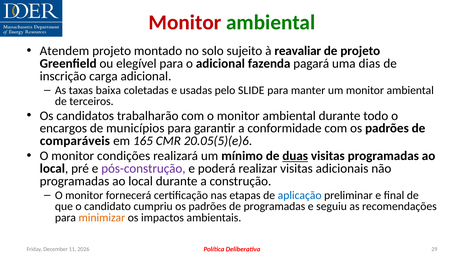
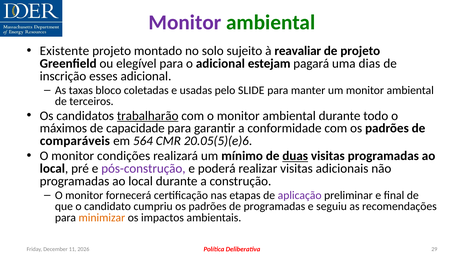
Monitor at (185, 22) colour: red -> purple
Atendem: Atendem -> Existente
fazenda: fazenda -> estejam
carga: carga -> esses
baixa: baixa -> bloco
trabalharão underline: none -> present
encargos: encargos -> máximos
municípios: municípios -> capacidade
165: 165 -> 564
aplicação colour: blue -> purple
